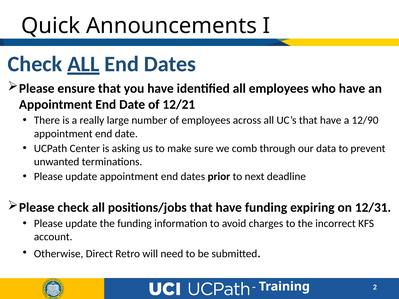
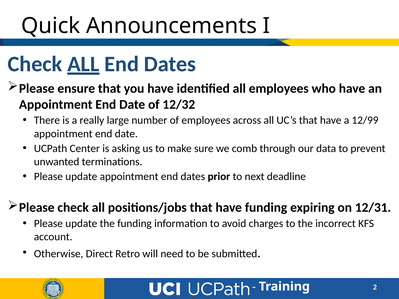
12/21: 12/21 -> 12/32
12/90: 12/90 -> 12/99
